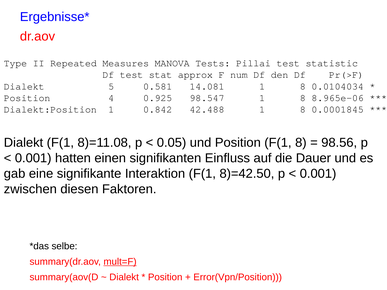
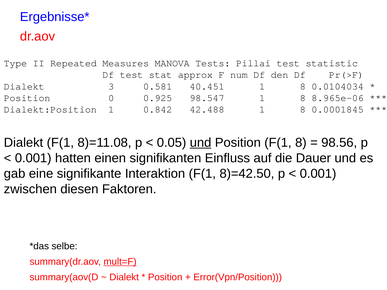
5: 5 -> 3
14.081: 14.081 -> 40.451
4: 4 -> 0
und at (201, 143) underline: none -> present
